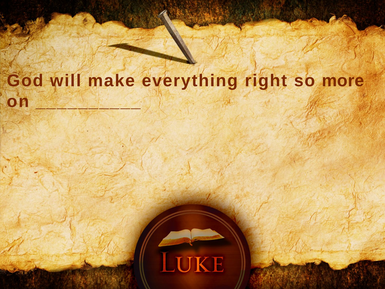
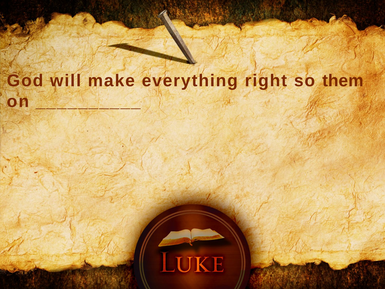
more: more -> them
